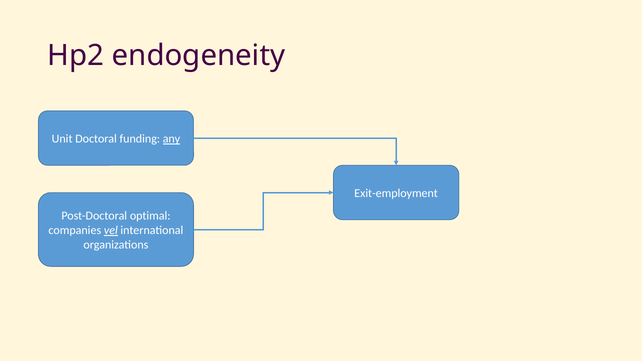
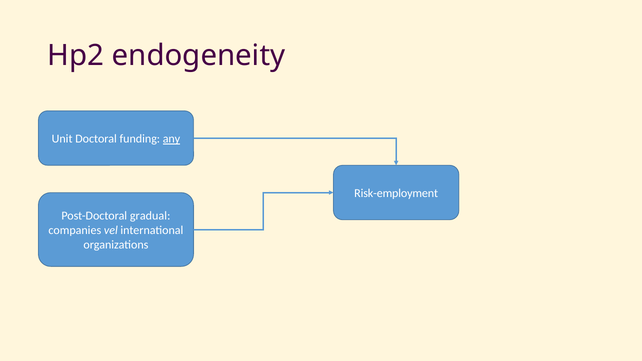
Exit-employment: Exit-employment -> Risk-employment
optimal: optimal -> gradual
vel underline: present -> none
